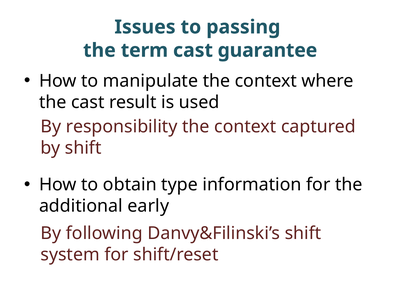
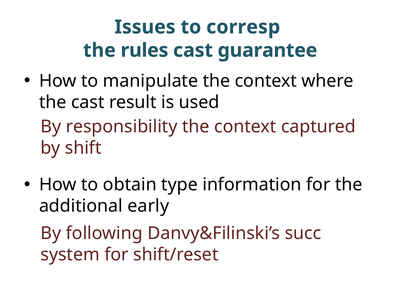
passing: passing -> corresp
term: term -> rules
Danvy&Filinski’s shift: shift -> succ
